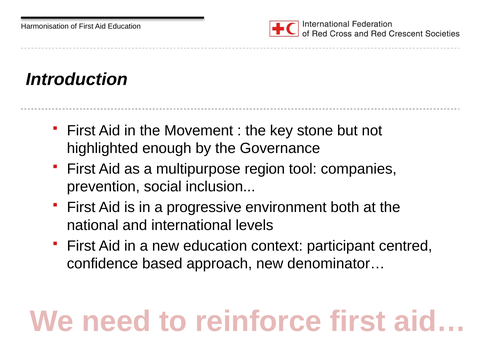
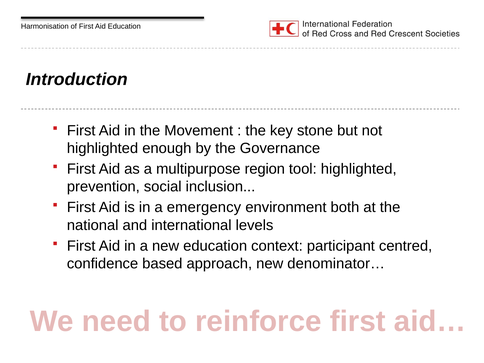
tool companies: companies -> highlighted
progressive: progressive -> emergency
